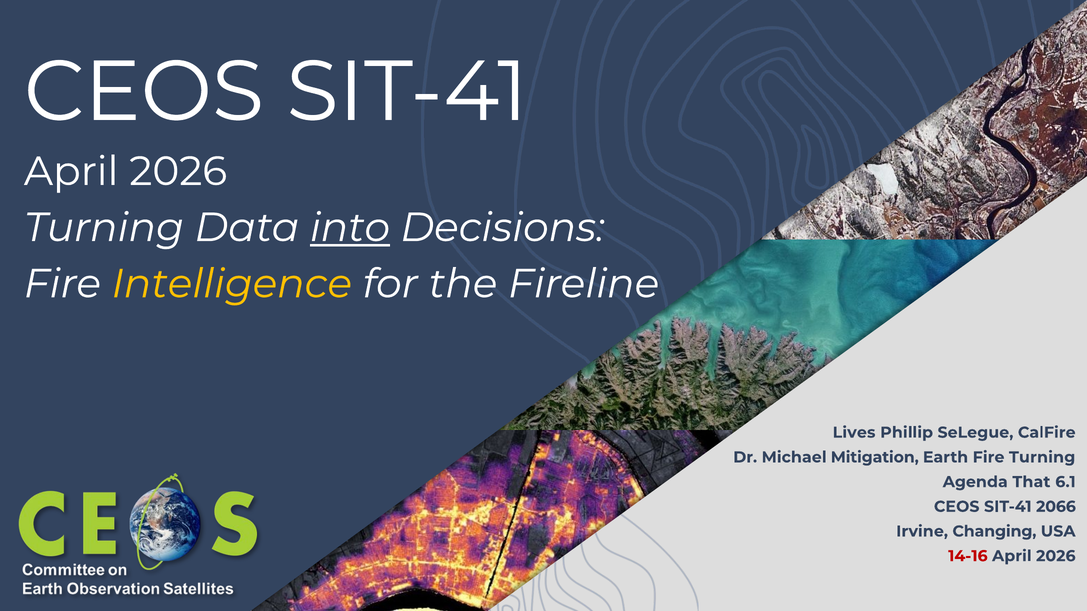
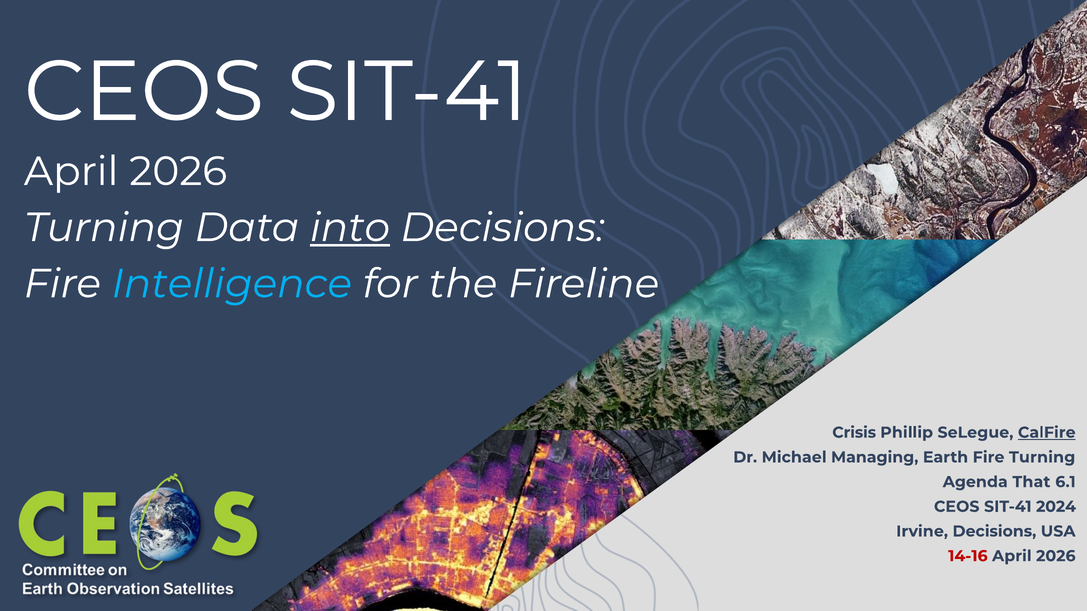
Intelligence colour: yellow -> light blue
Lives: Lives -> Crisis
CalFire underline: none -> present
Mitigation: Mitigation -> Managing
2066: 2066 -> 2024
Irvine Changing: Changing -> Decisions
